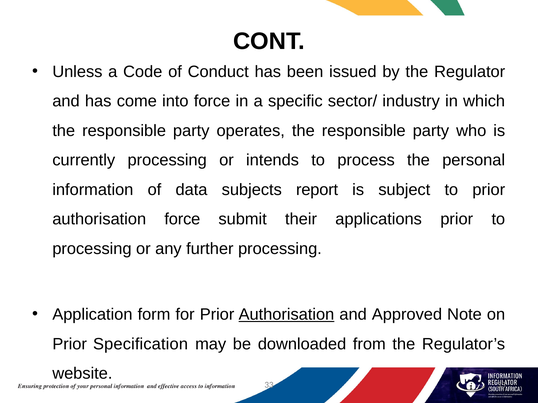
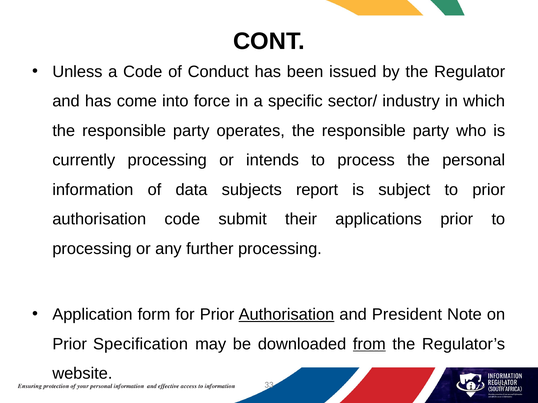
authorisation force: force -> code
Approved: Approved -> President
from underline: none -> present
